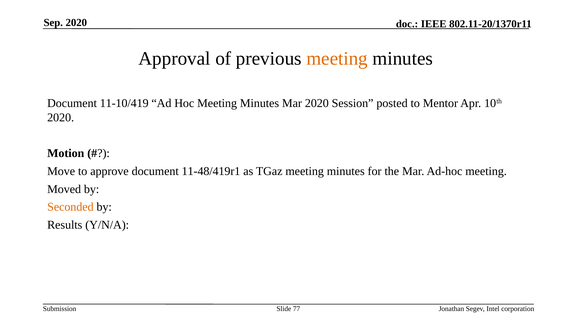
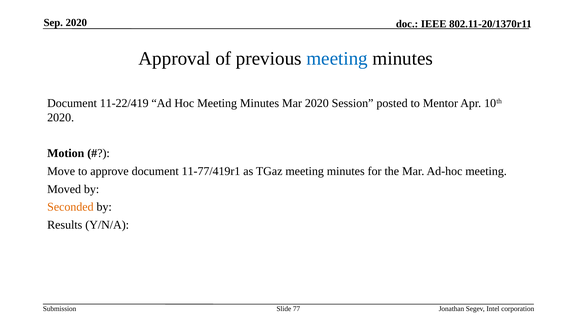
meeting at (337, 58) colour: orange -> blue
11-10/419: 11-10/419 -> 11-22/419
11-48/419r1: 11-48/419r1 -> 11-77/419r1
